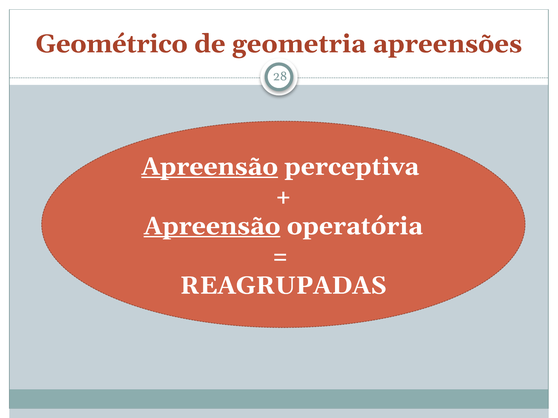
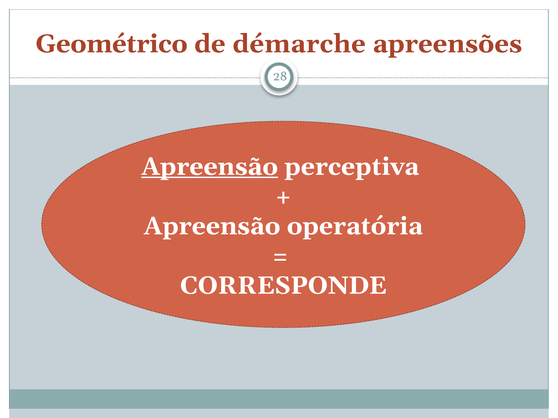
geometria: geometria -> démarche
Apreensão at (212, 226) underline: present -> none
REAGRUPADAS: REAGRUPADAS -> CORRESPONDE
